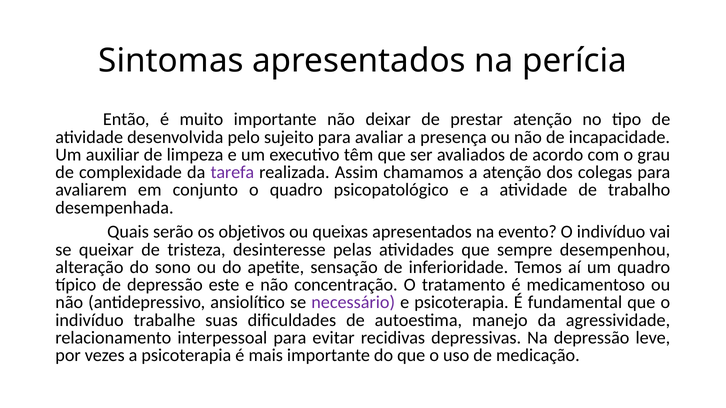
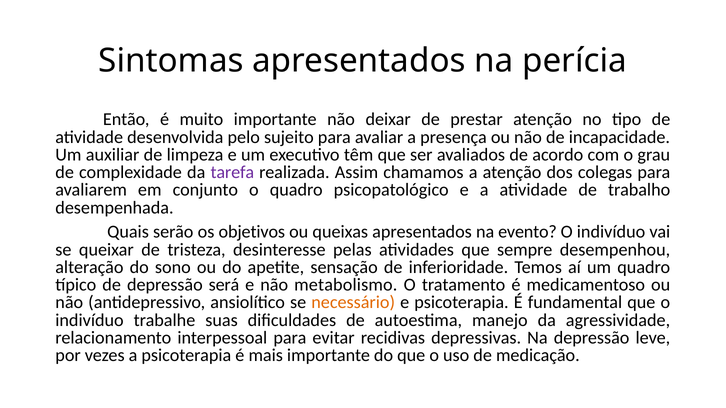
este: este -> será
concentração: concentração -> metabolismo
necessário colour: purple -> orange
